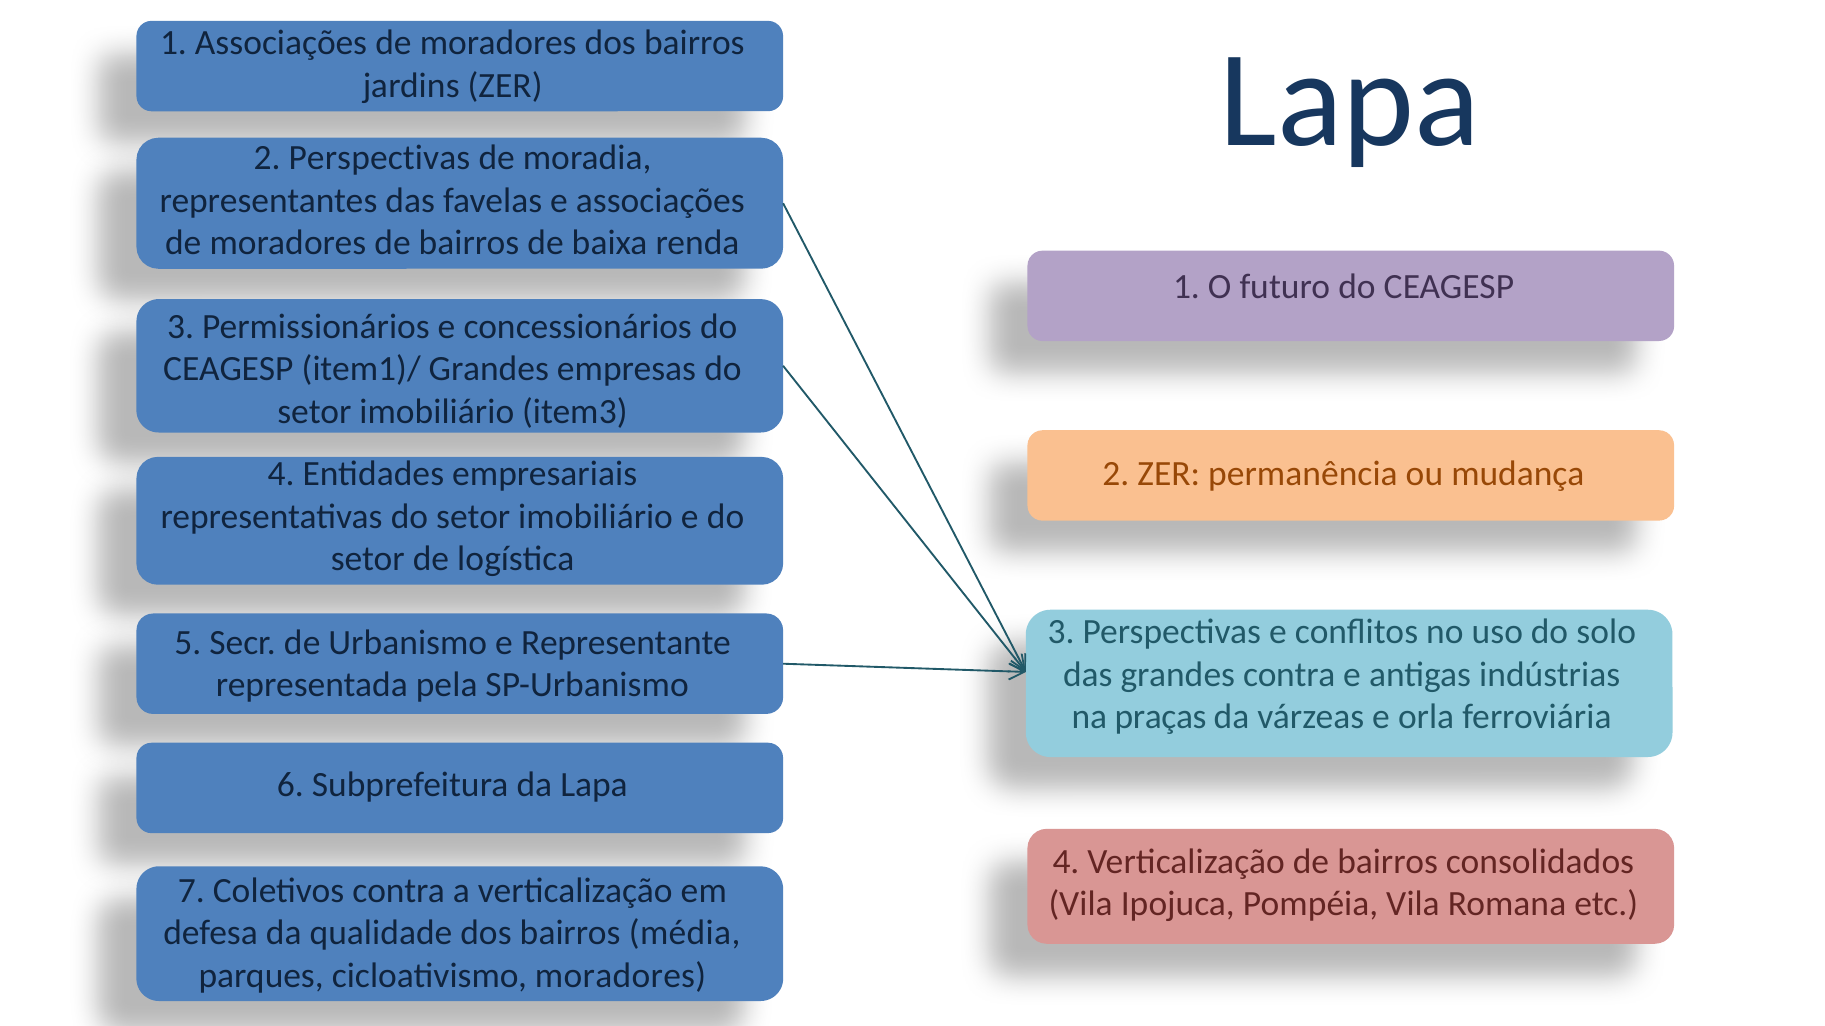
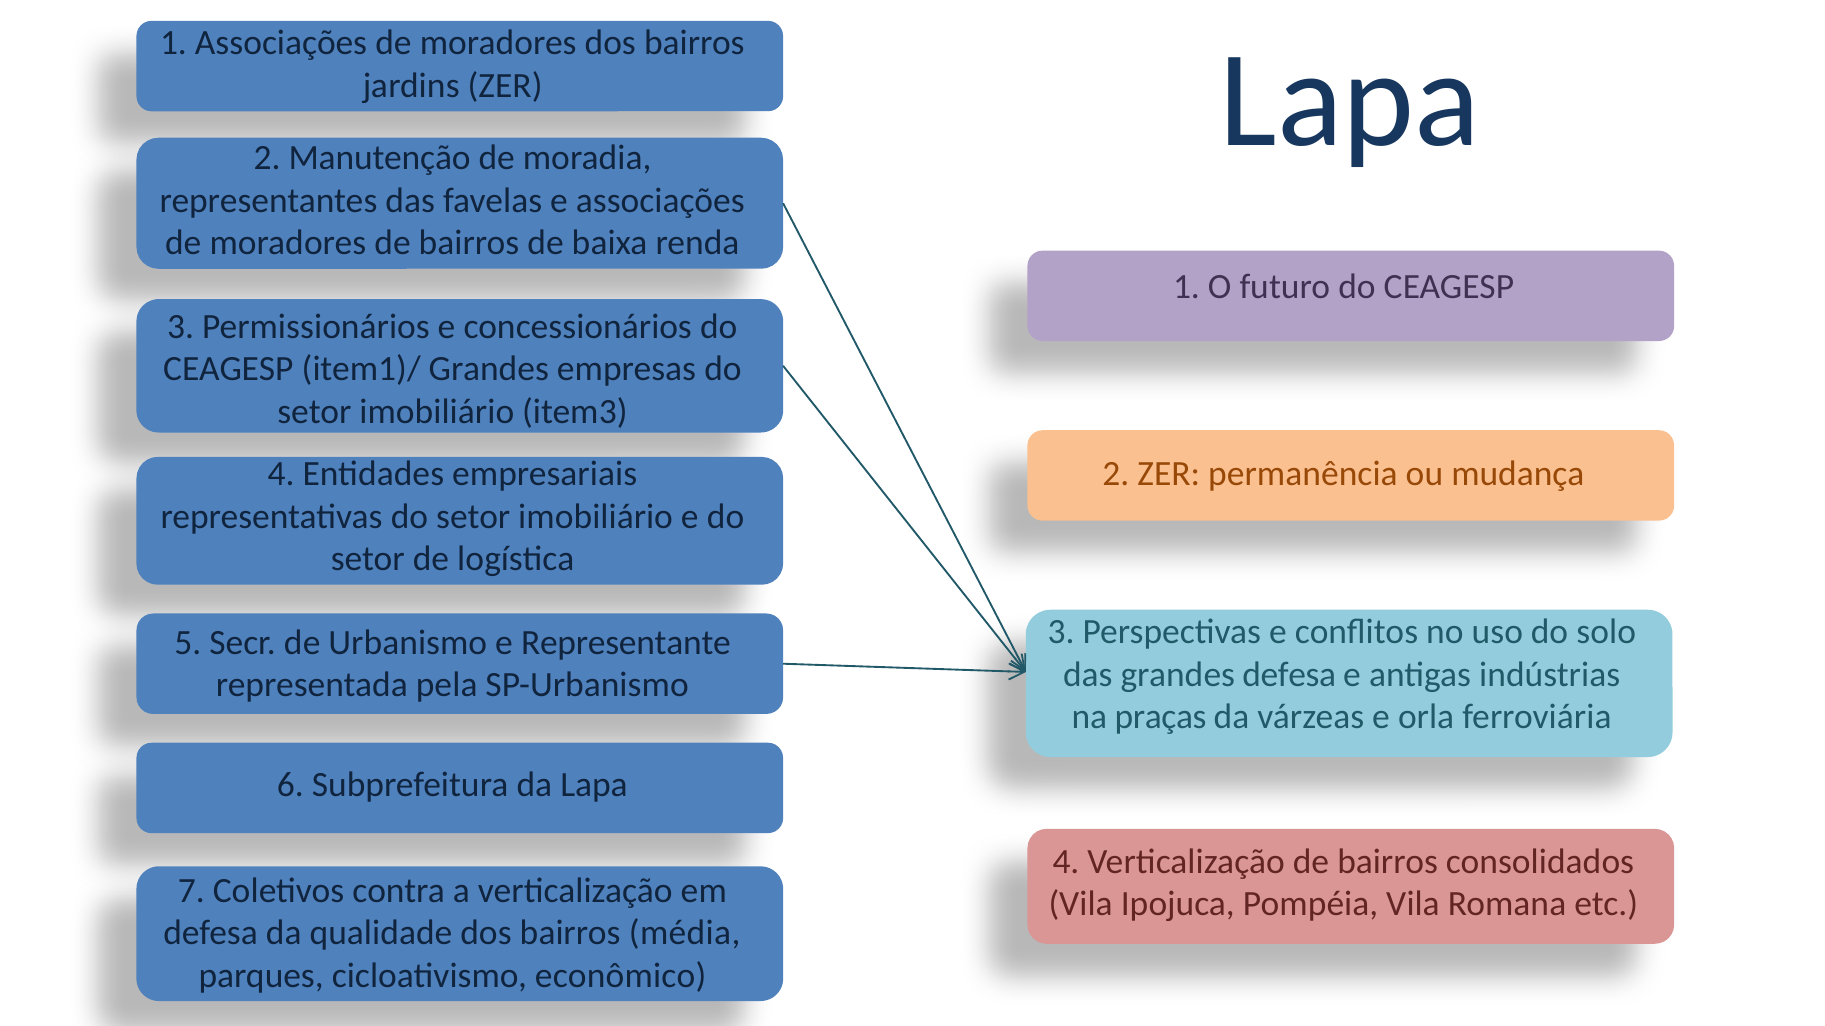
2 Perspectivas: Perspectivas -> Manutenção
grandes contra: contra -> defesa
cicloativismo moradores: moradores -> econômico
